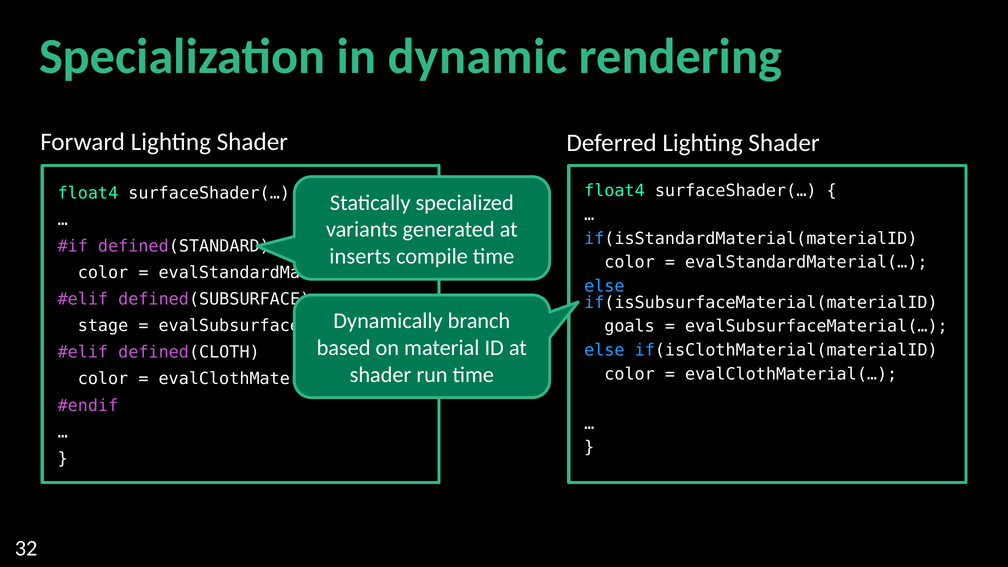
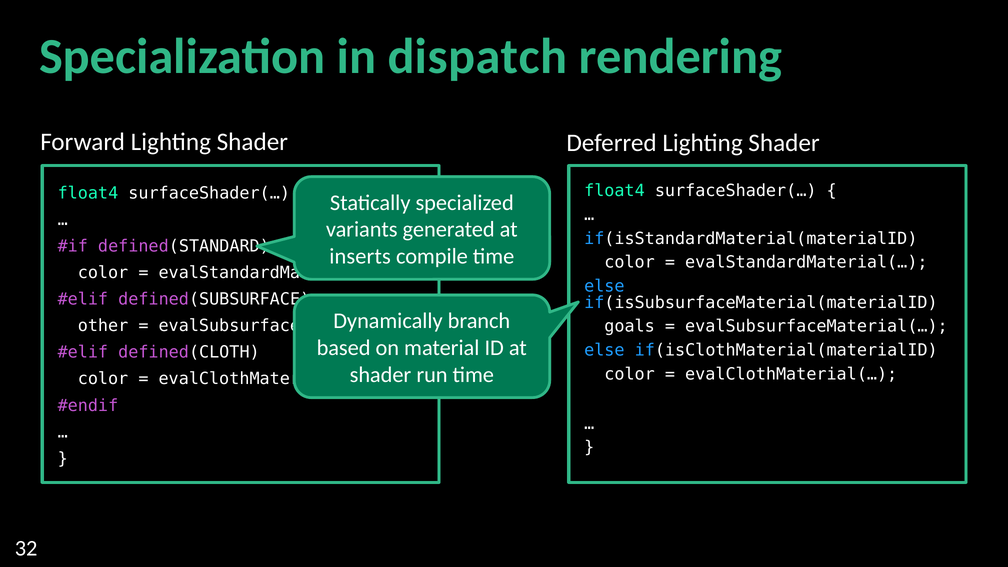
dynamic: dynamic -> dispatch
stage: stage -> other
